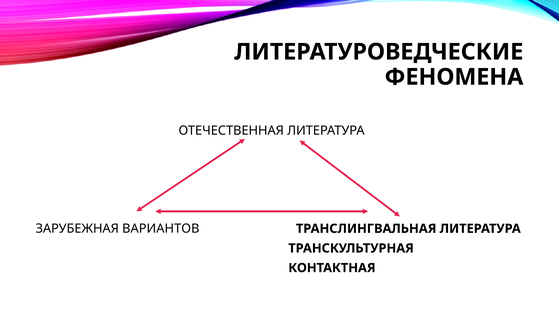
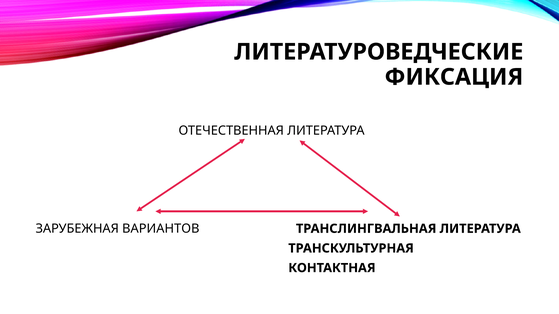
ФЕНОМЕНА: ФЕНОМЕНА -> ФИКСАЦИЯ
